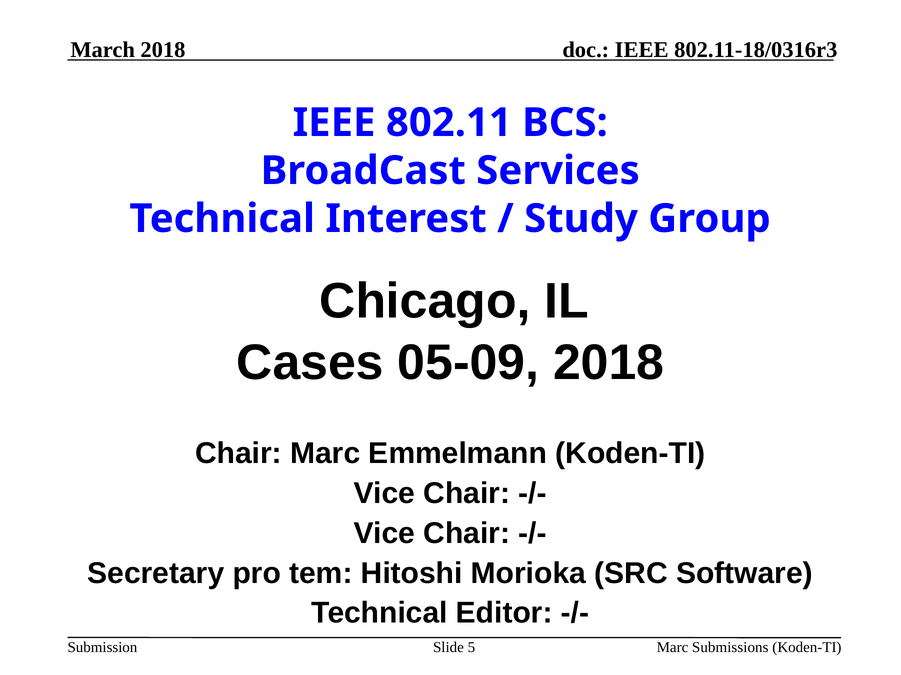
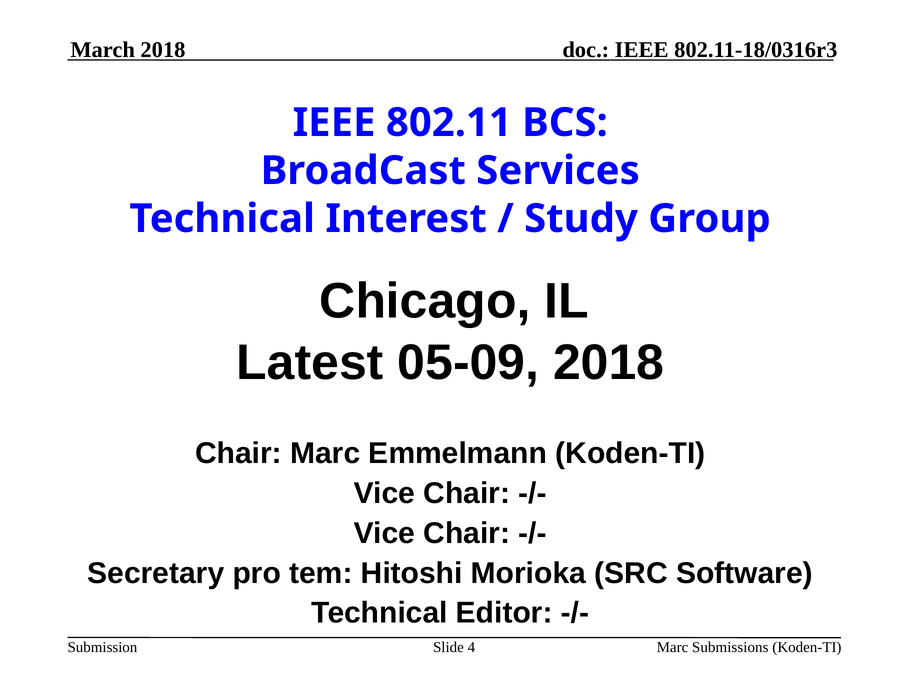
Cases: Cases -> Latest
5: 5 -> 4
